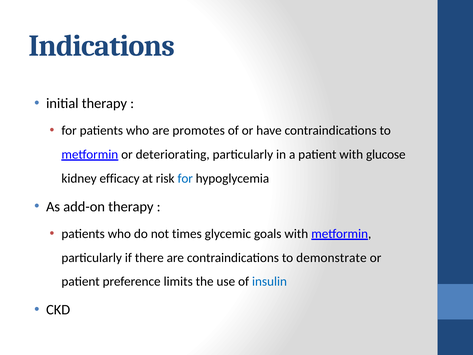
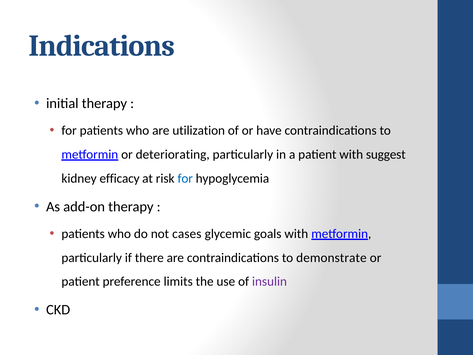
promotes: promotes -> utilization
glucose: glucose -> suggest
times: times -> cases
insulin colour: blue -> purple
